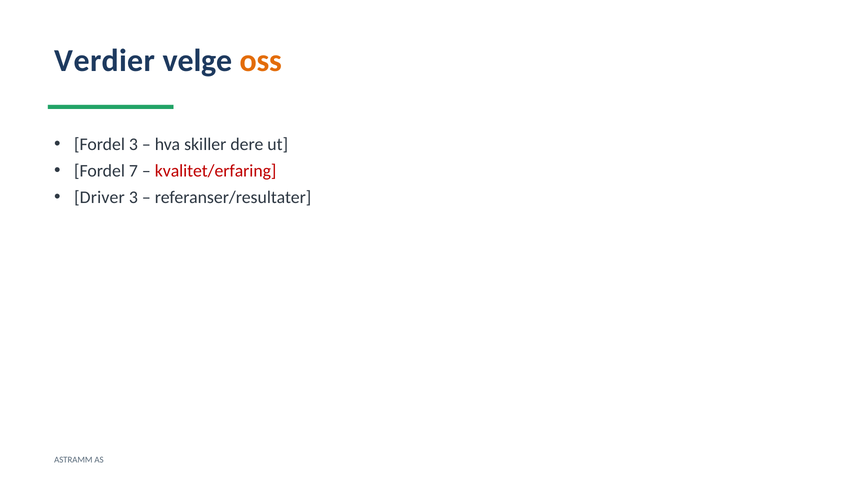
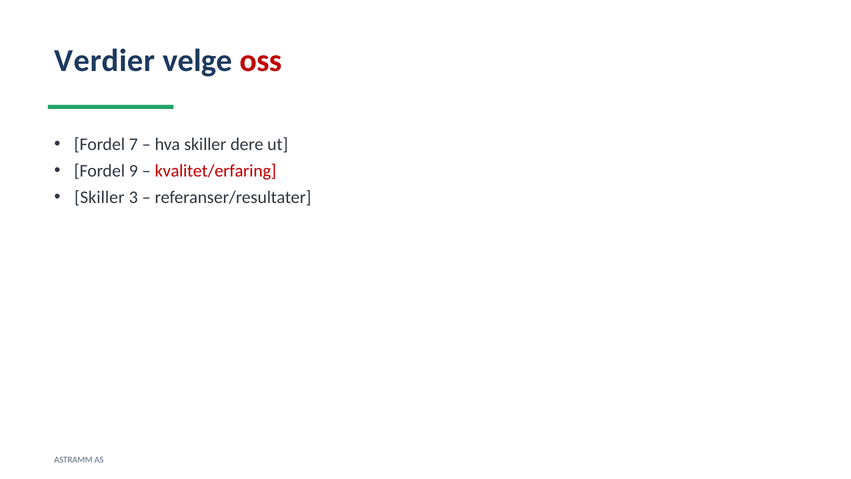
oss colour: orange -> red
Fordel 3: 3 -> 7
7: 7 -> 9
Driver at (99, 197): Driver -> Skiller
